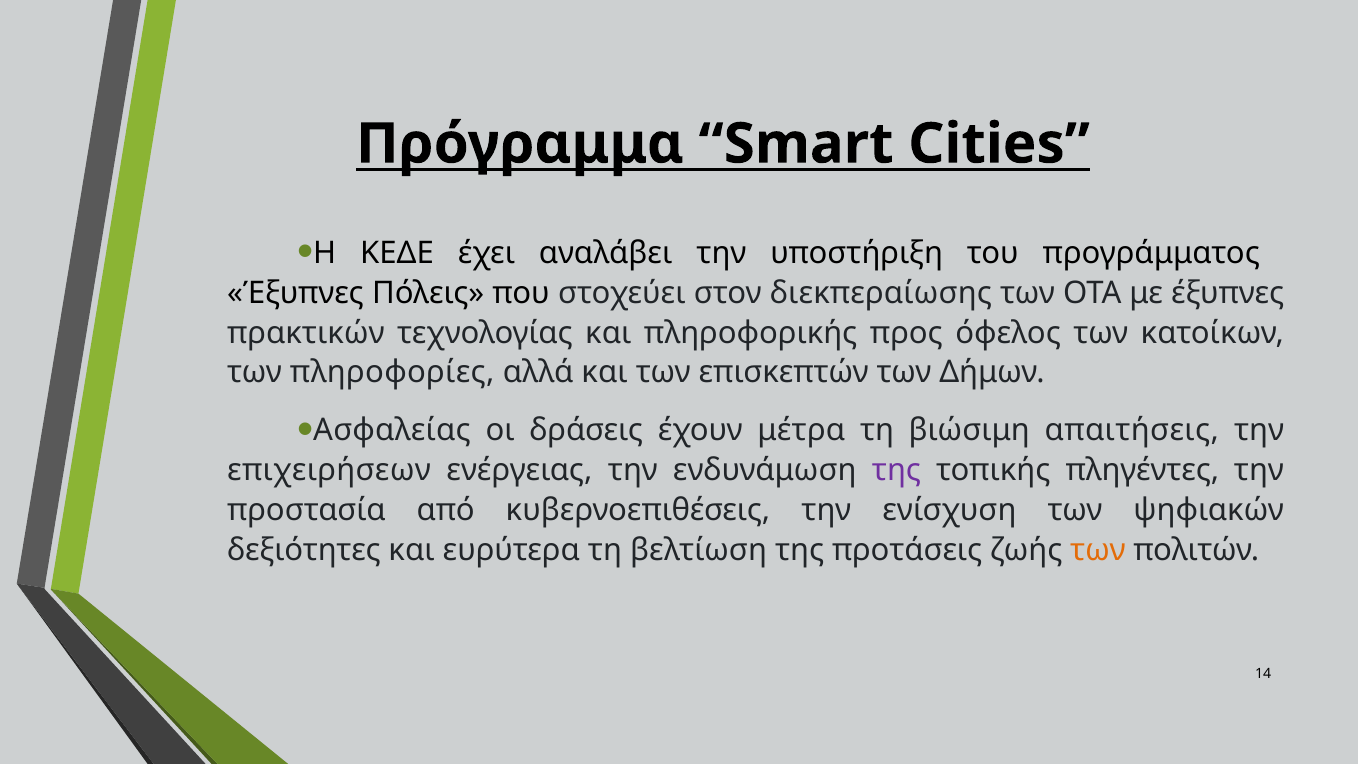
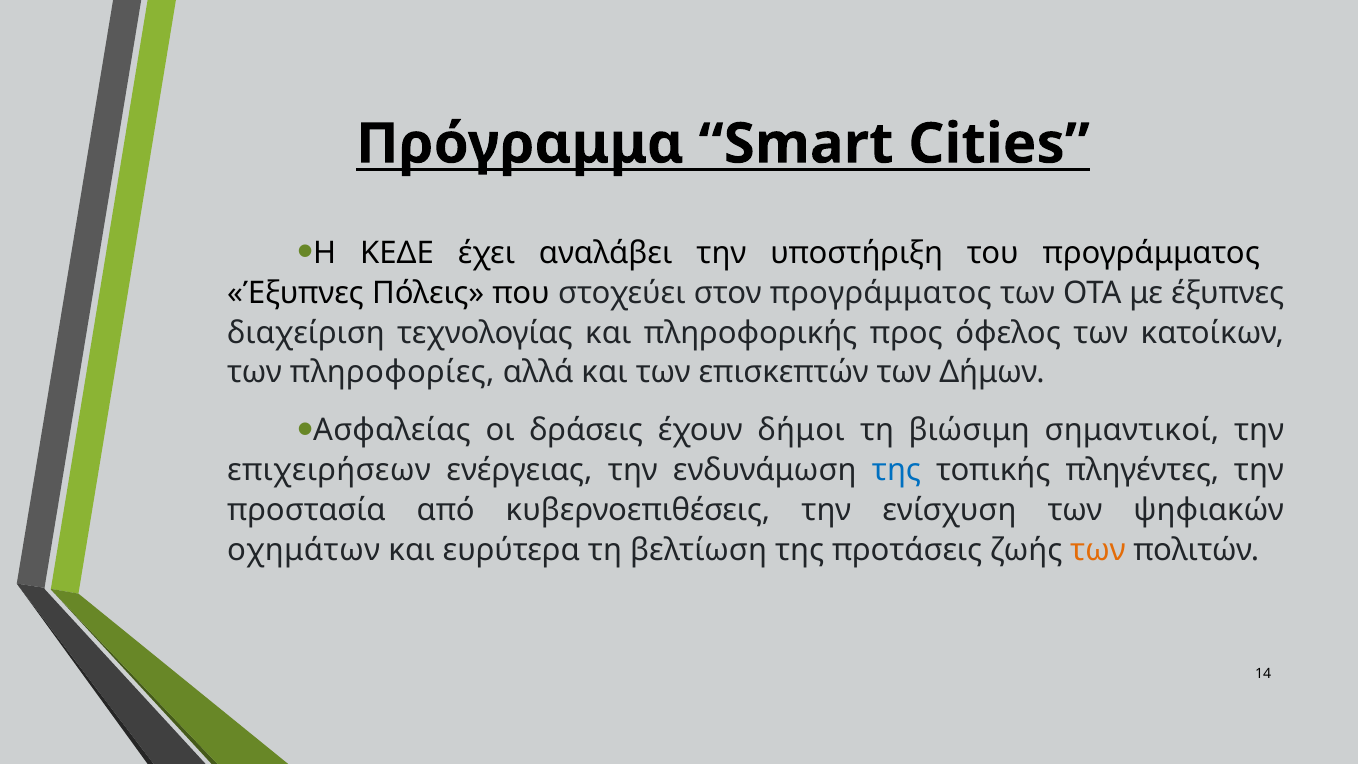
στον διεκπεραίωσης: διεκπεραίωσης -> προγράμματος
πρακτικών: πρακτικών -> διαχείριση
μέτρα: μέτρα -> δήμοι
απαιτήσεις: απαιτήσεις -> σημαντικοί
της at (896, 471) colour: purple -> blue
δεξιότητες: δεξιότητες -> οχημάτων
